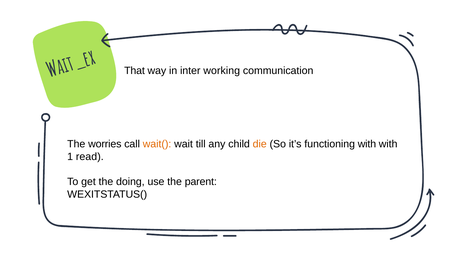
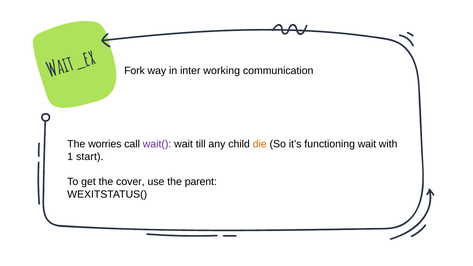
That: That -> Fork
wait( colour: orange -> purple
functioning with: with -> wait
read: read -> start
doing: doing -> cover
